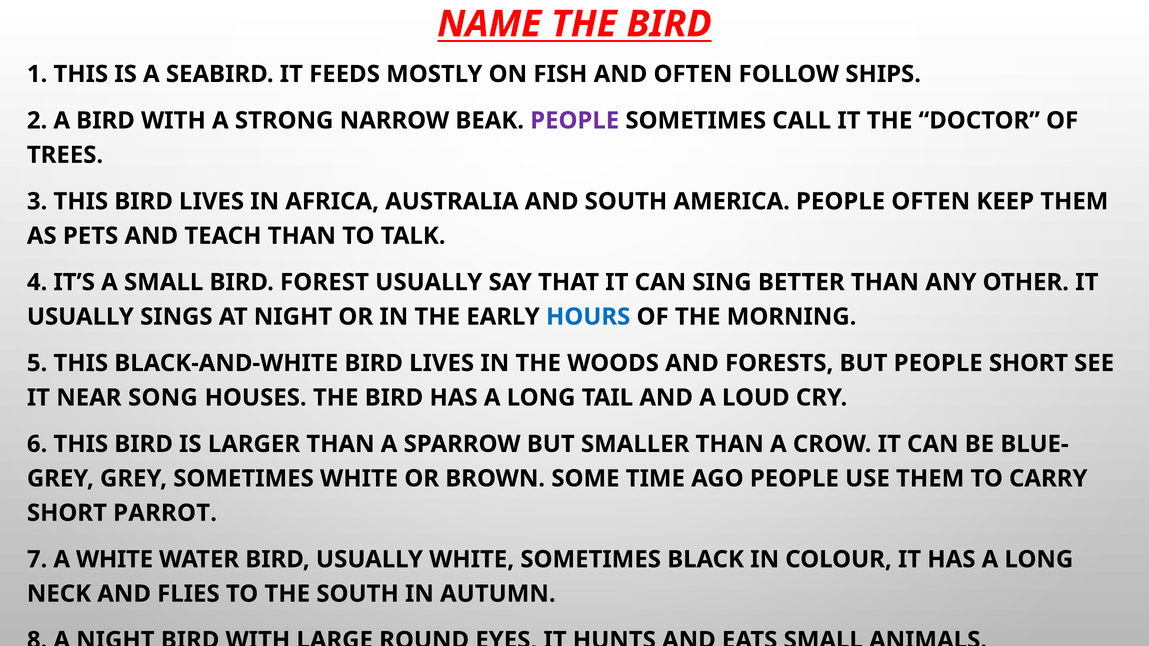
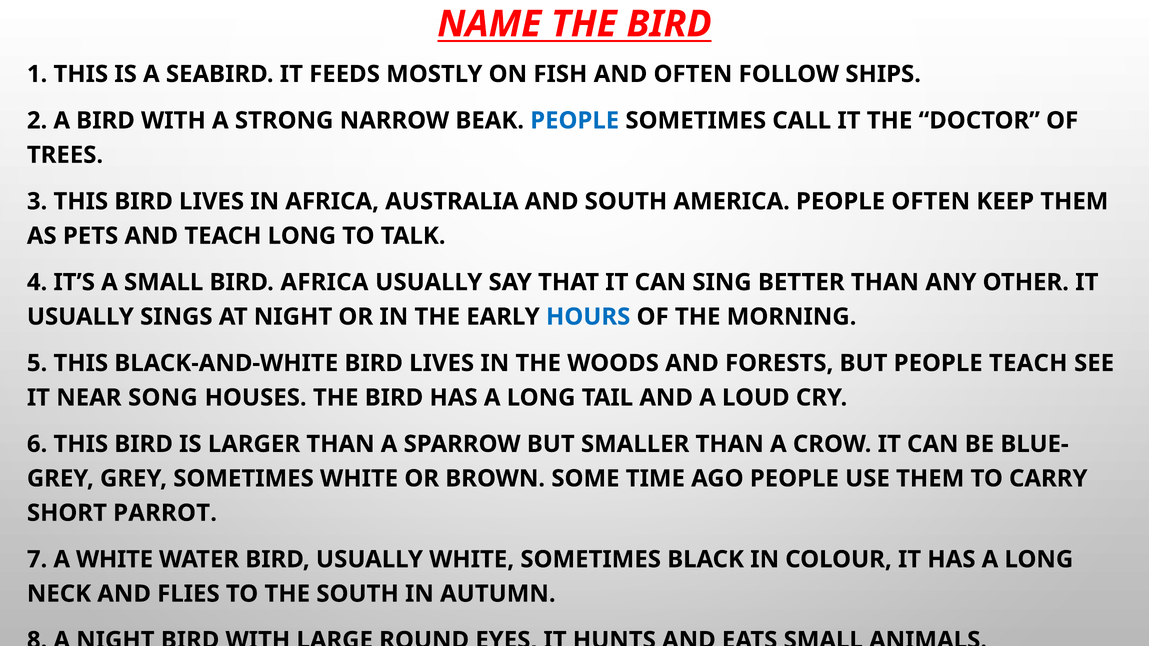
PEOPLE at (575, 121) colour: purple -> blue
TEACH THAN: THAN -> LONG
BIRD FOREST: FOREST -> AFRICA
PEOPLE SHORT: SHORT -> TEACH
